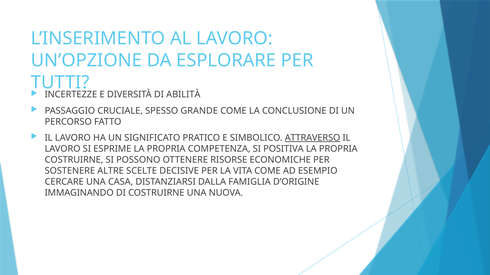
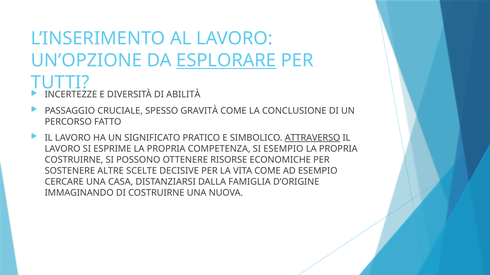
ESPLORARE underline: none -> present
GRANDE: GRANDE -> GRAVITÀ
SI POSITIVA: POSITIVA -> ESEMPIO
